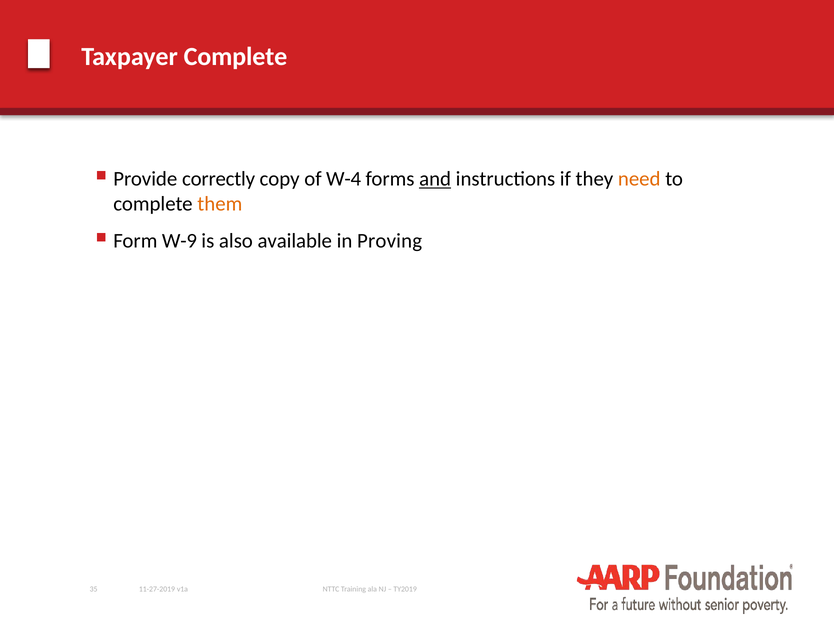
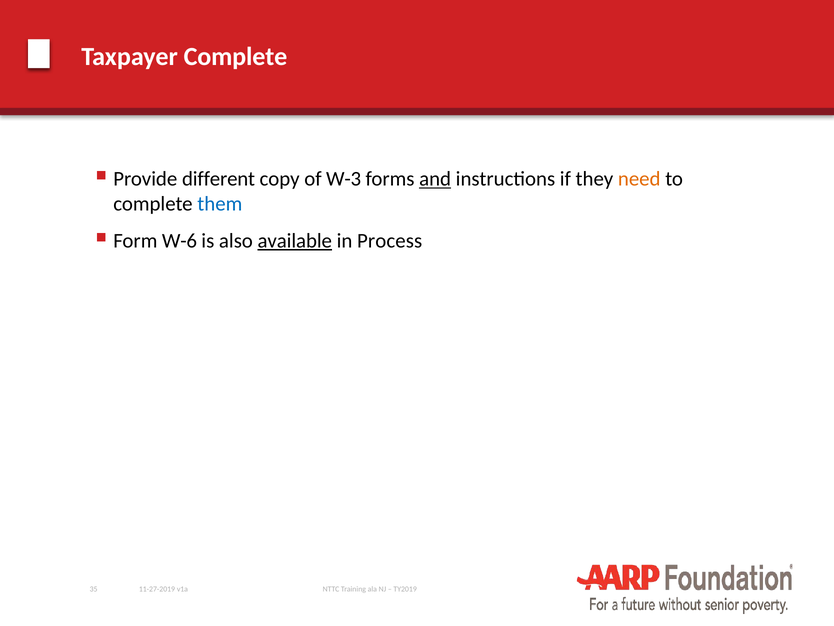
correctly: correctly -> different
W-4: W-4 -> W-3
them colour: orange -> blue
W-9: W-9 -> W-6
available underline: none -> present
Proving: Proving -> Process
